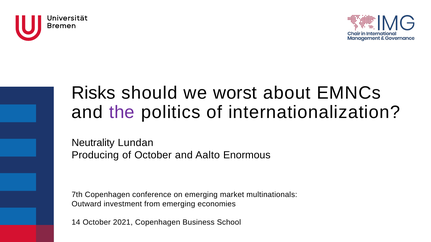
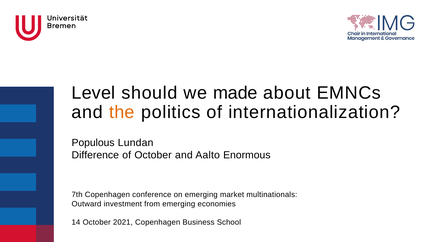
Risks: Risks -> Level
worst: worst -> made
the colour: purple -> orange
Neutrality: Neutrality -> Populous
Producing: Producing -> Difference
